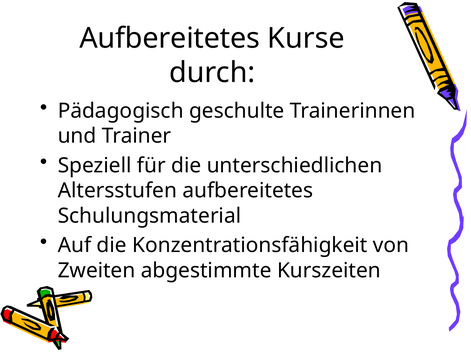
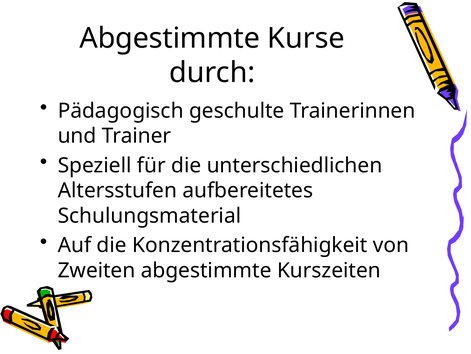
Aufbereitetes at (170, 38): Aufbereitetes -> Abgestimmte
